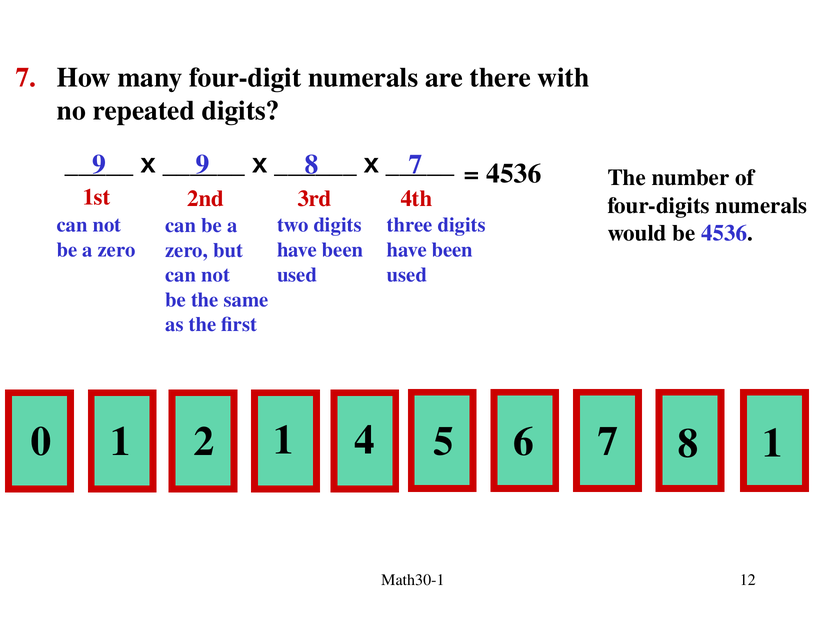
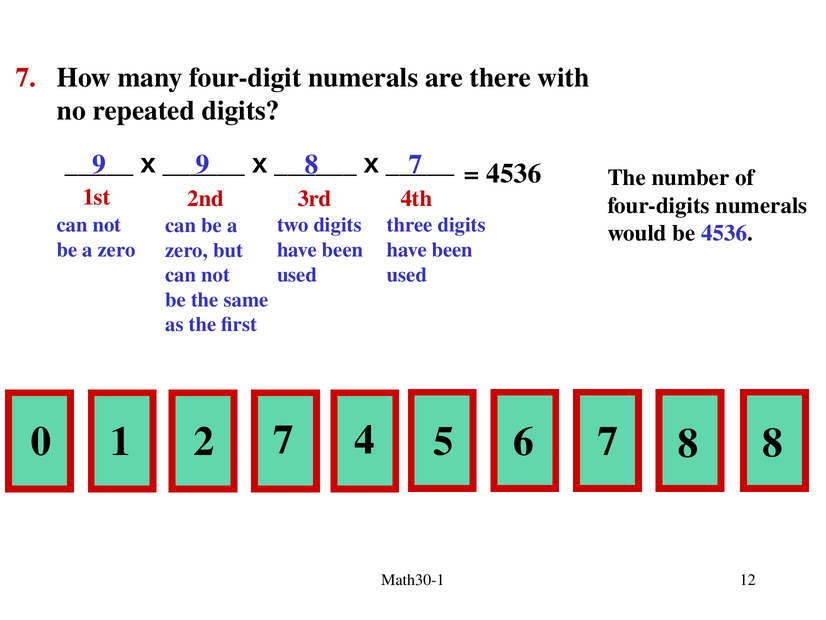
2 1: 1 -> 7
8 1: 1 -> 8
